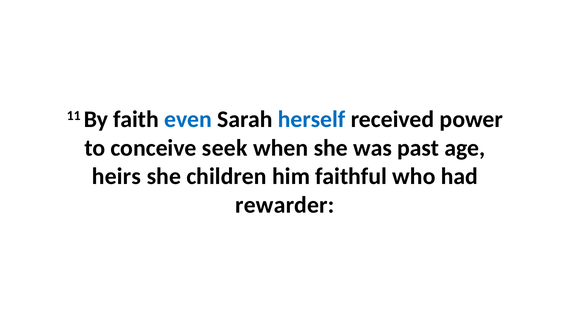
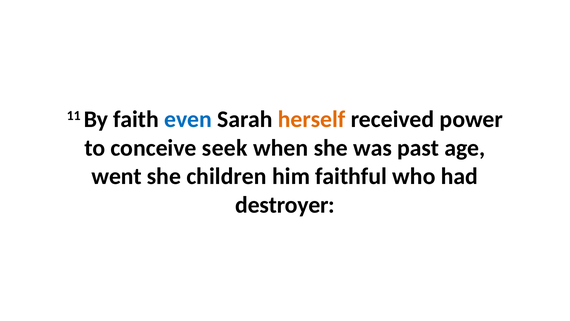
herself colour: blue -> orange
heirs: heirs -> went
rewarder: rewarder -> destroyer
